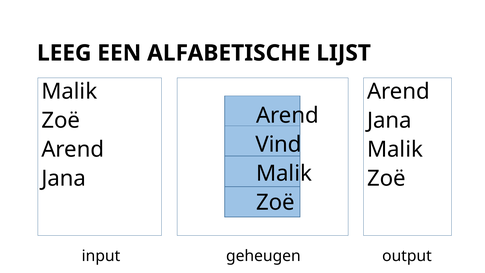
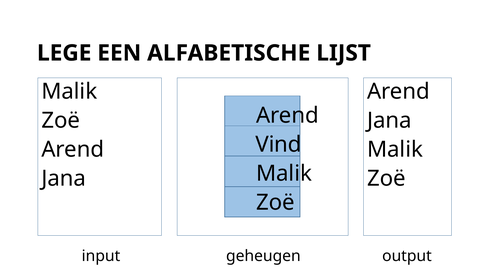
LEEG: LEEG -> LEGE
